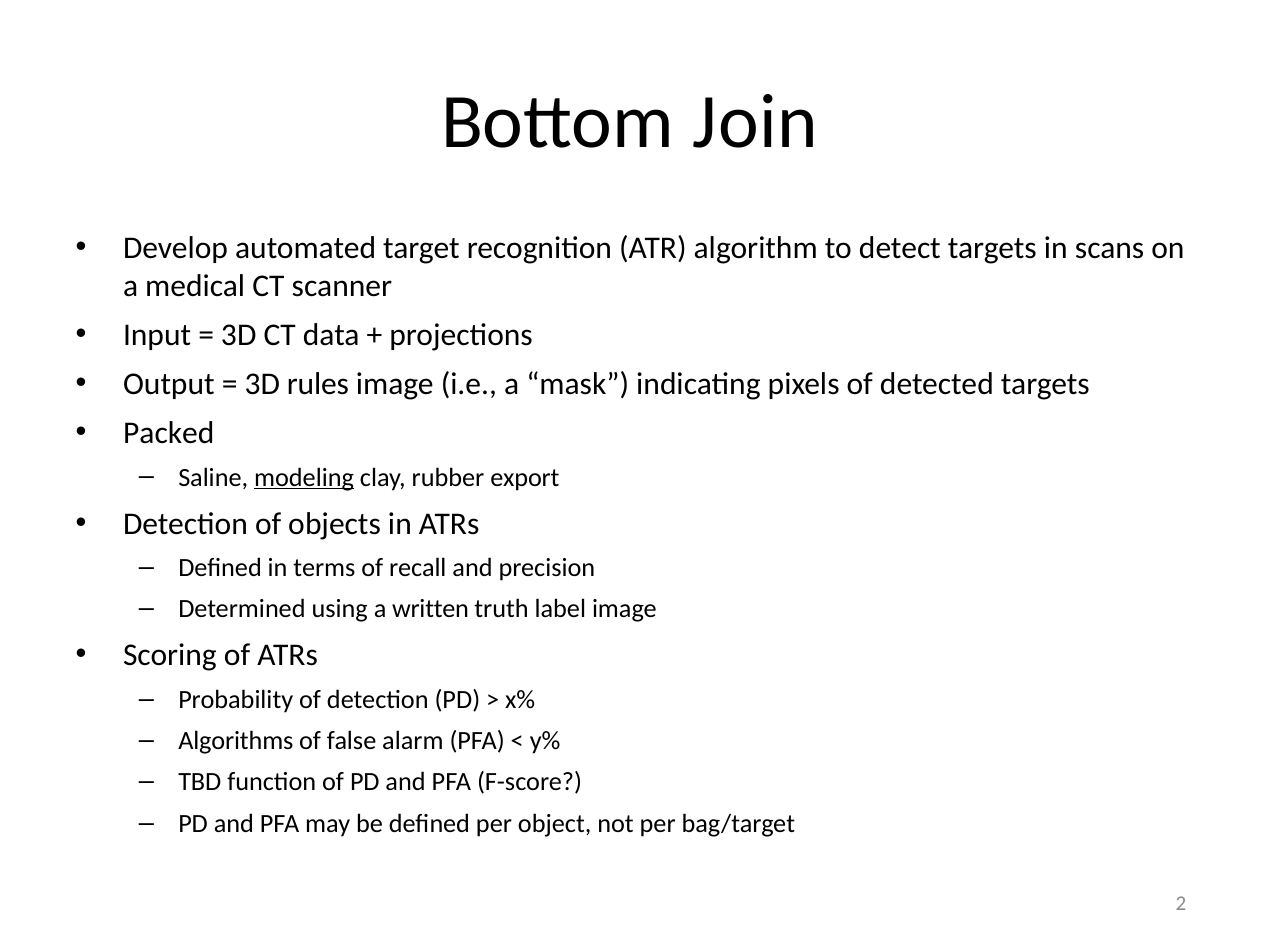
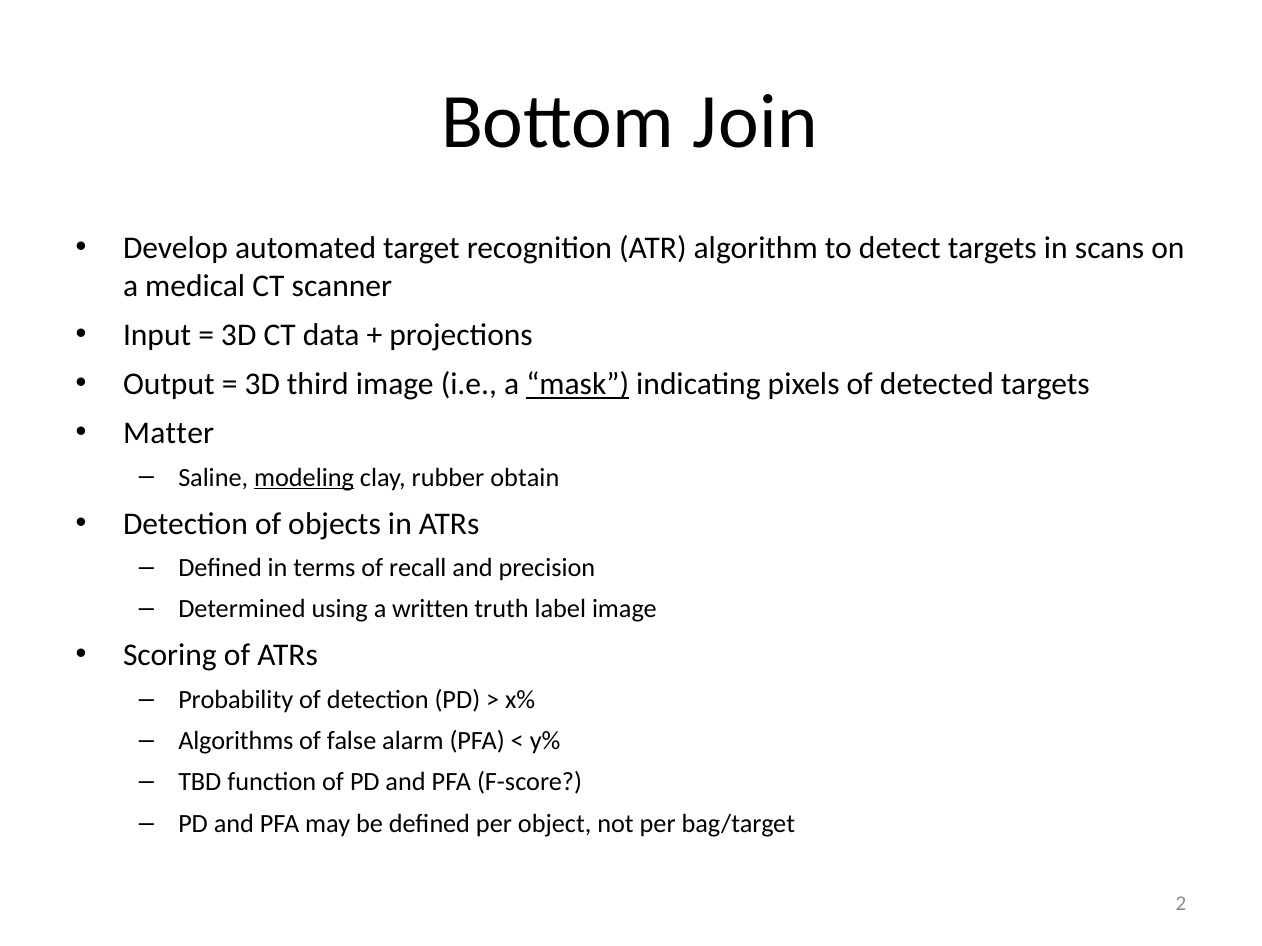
rules: rules -> third
mask underline: none -> present
Packed: Packed -> Matter
export: export -> obtain
